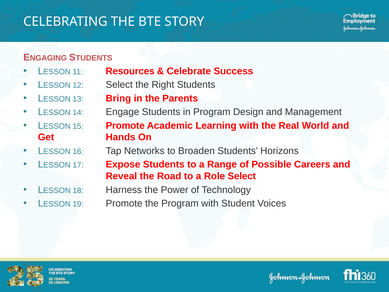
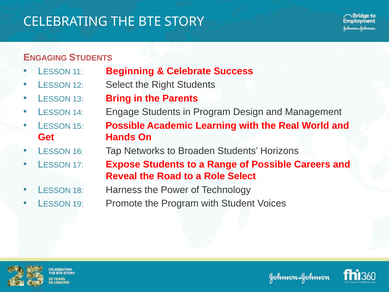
Resources: Resources -> Beginning
15 Promote: Promote -> Possible
